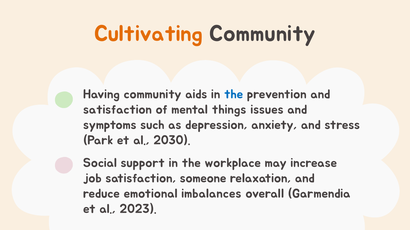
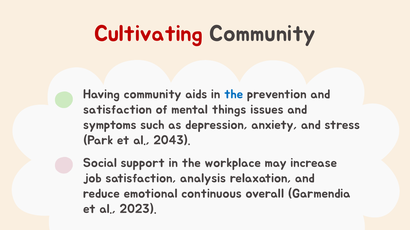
Cultivating colour: orange -> red
2030: 2030 -> 2043
someone: someone -> analysis
imbalances: imbalances -> continuous
